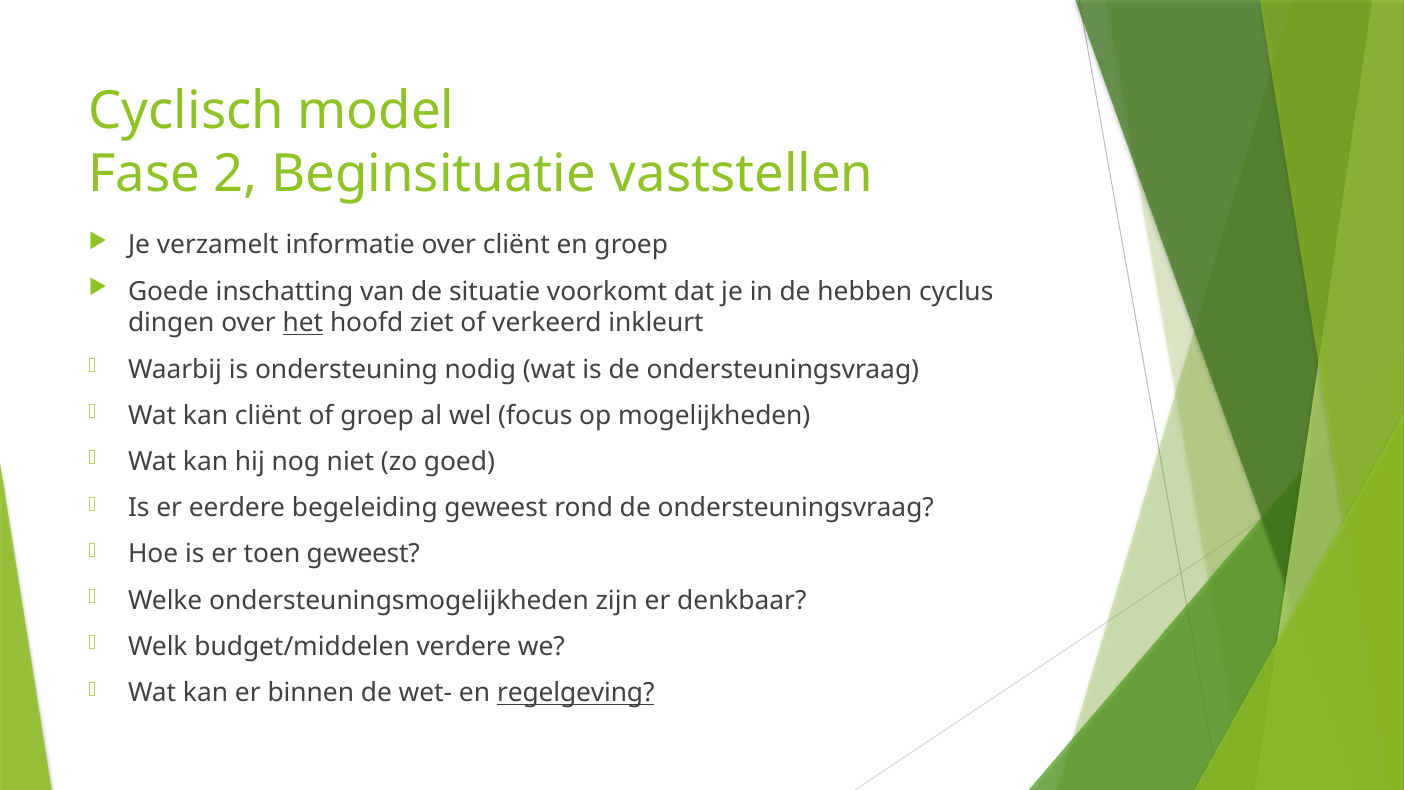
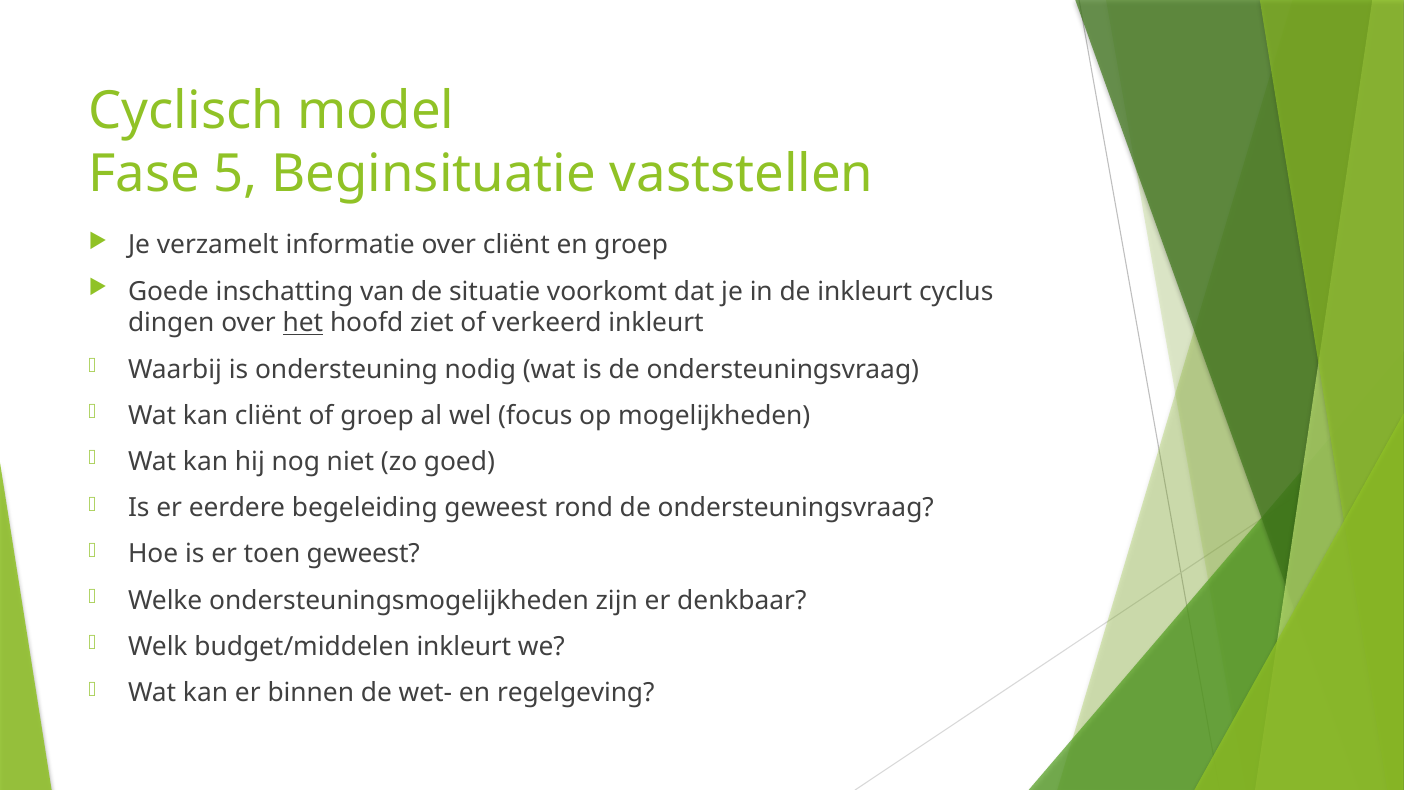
2: 2 -> 5
de hebben: hebben -> inkleurt
budget/middelen verdere: verdere -> inkleurt
regelgeving underline: present -> none
